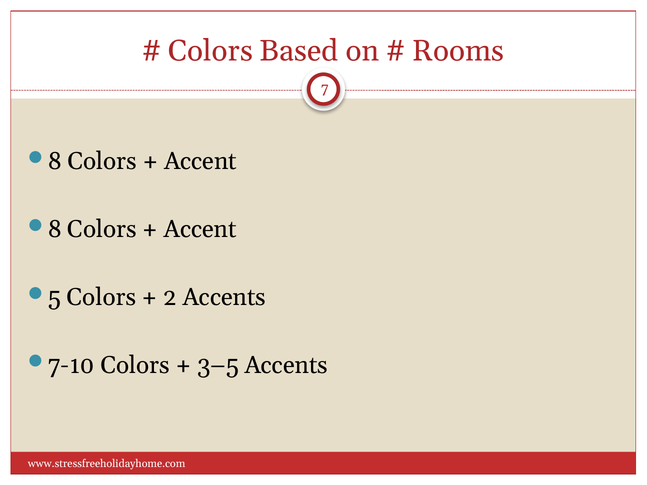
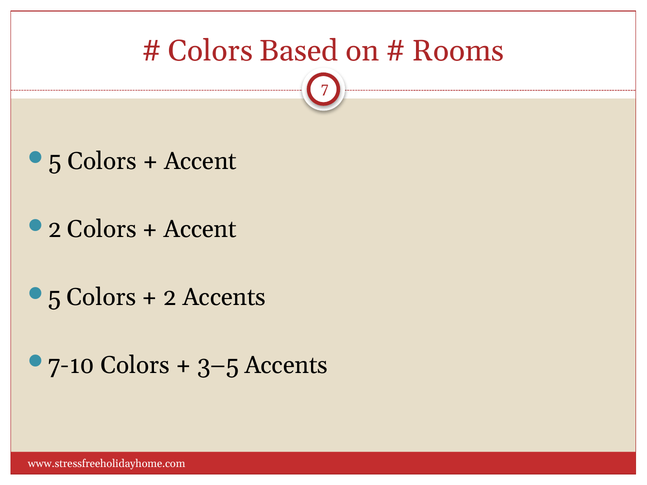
8 at (55, 162): 8 -> 5
8 at (55, 230): 8 -> 2
